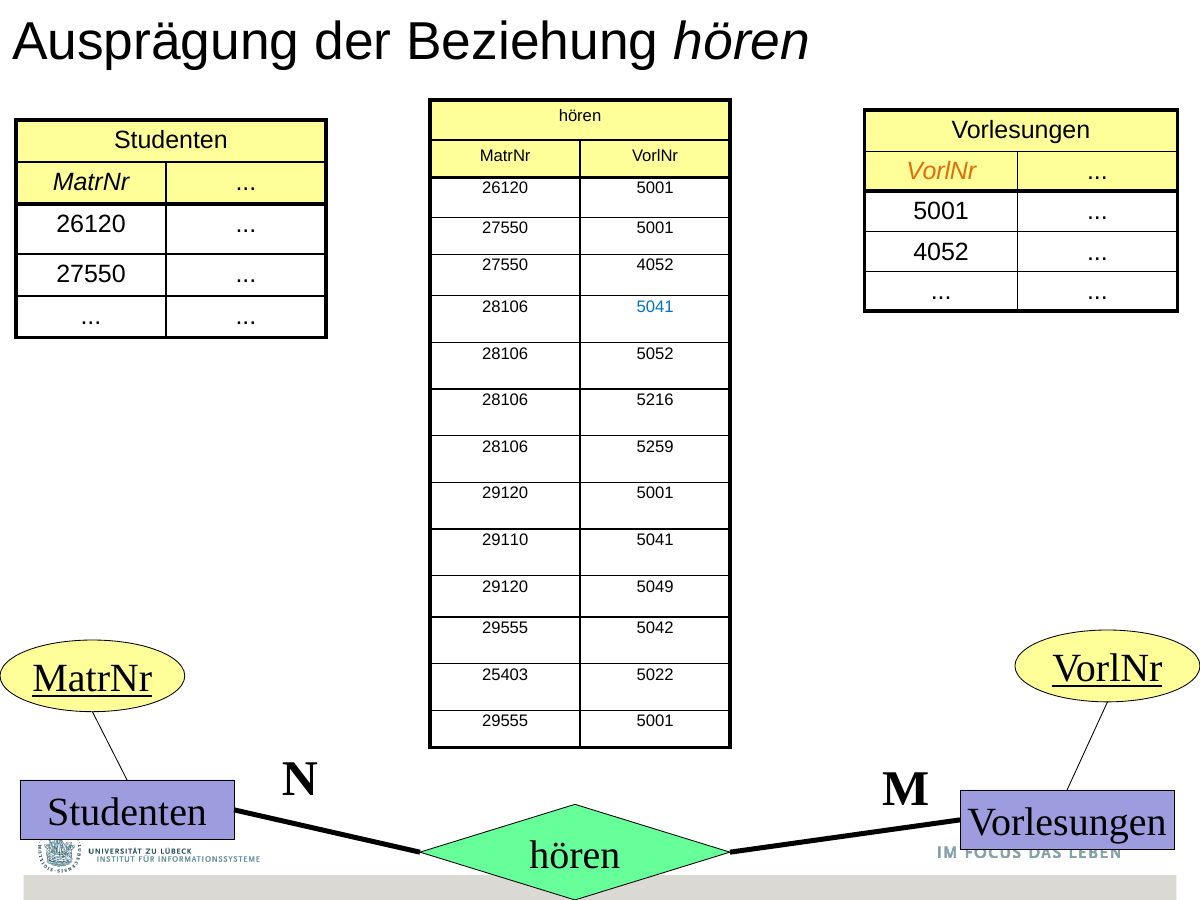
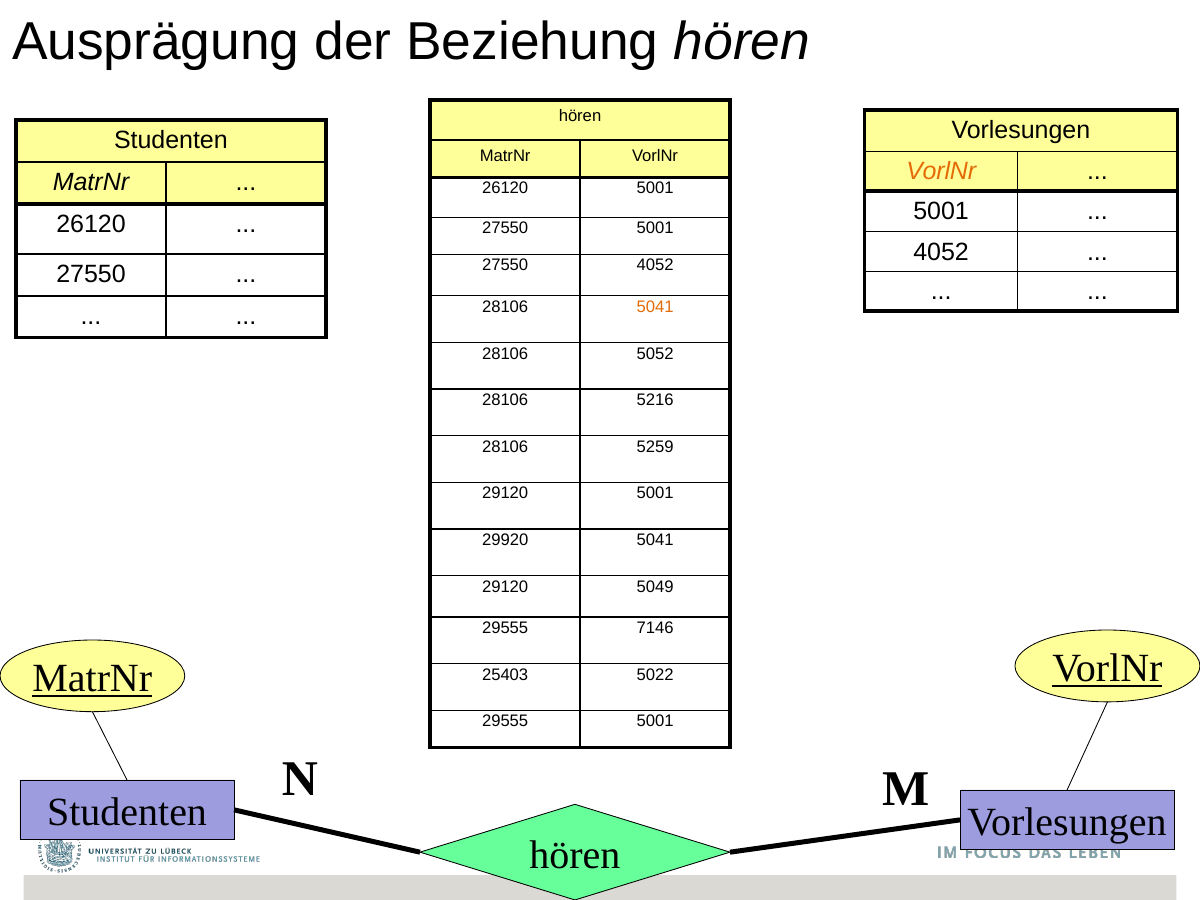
5041 at (655, 307) colour: blue -> orange
29110: 29110 -> 29920
5042: 5042 -> 7146
